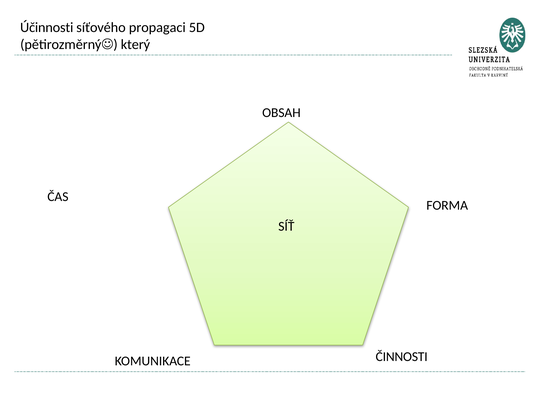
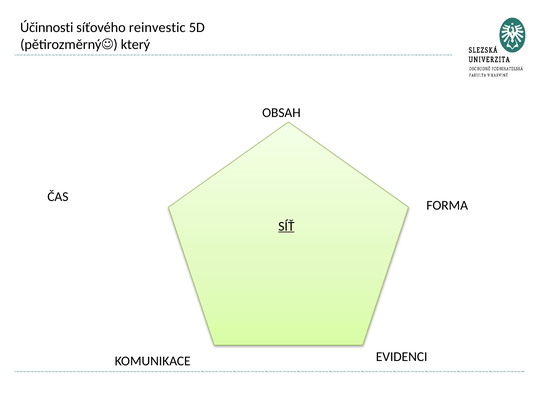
propagaci: propagaci -> reinvestic
SÍŤ underline: none -> present
ČINNOSTI: ČINNOSTI -> EVIDENCI
